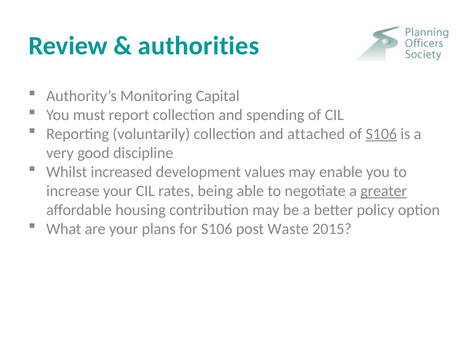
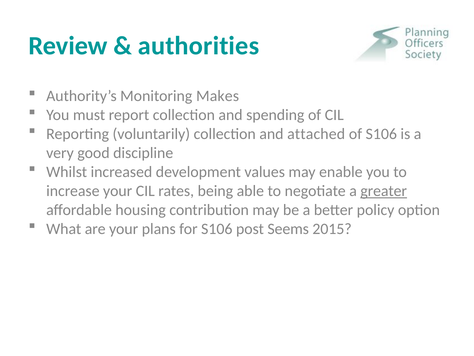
Capital: Capital -> Makes
S106 at (381, 134) underline: present -> none
Waste: Waste -> Seems
